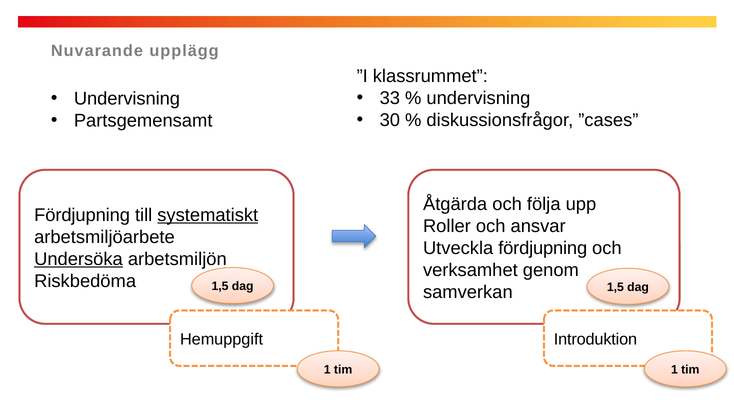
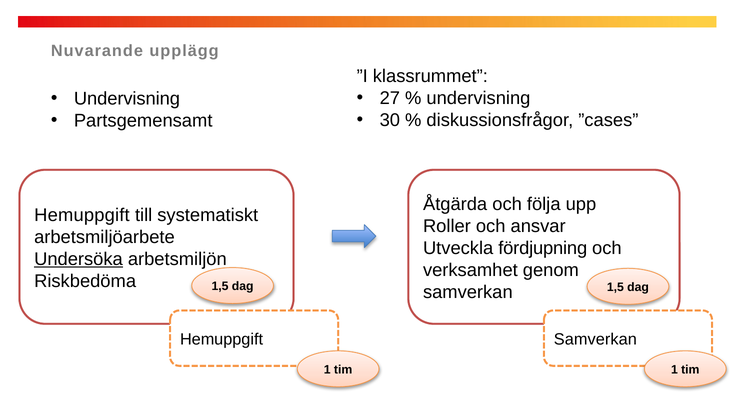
33: 33 -> 27
Fördjupning at (82, 215): Fördjupning -> Hemuppgift
systematiskt underline: present -> none
Introduktion at (595, 339): Introduktion -> Samverkan
